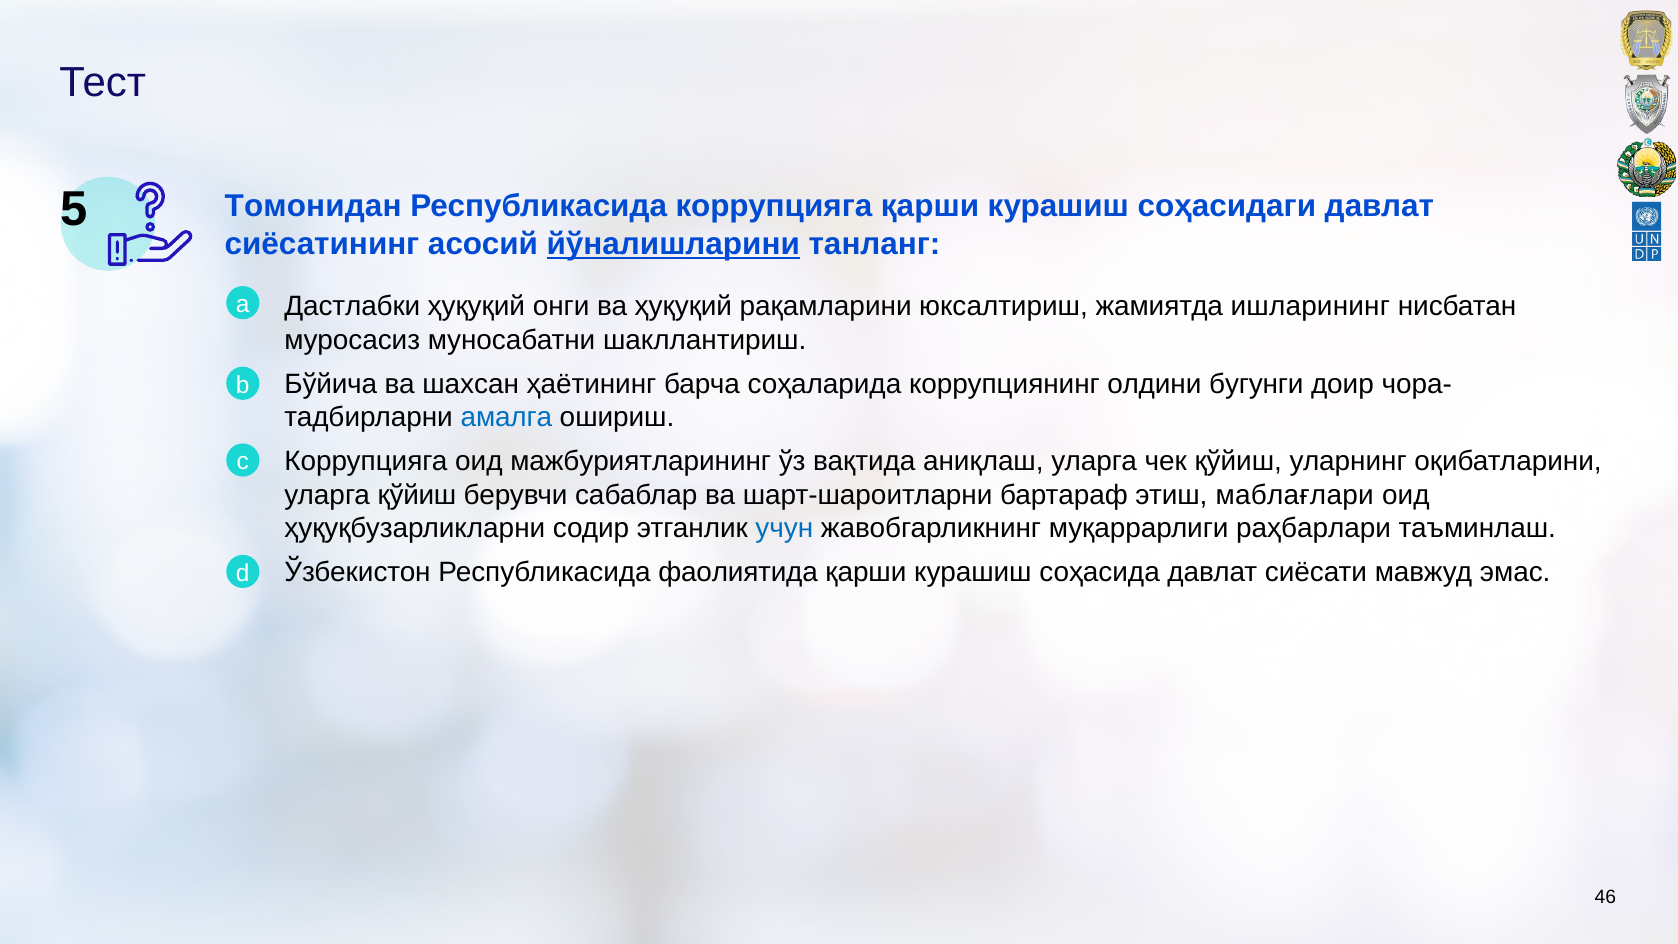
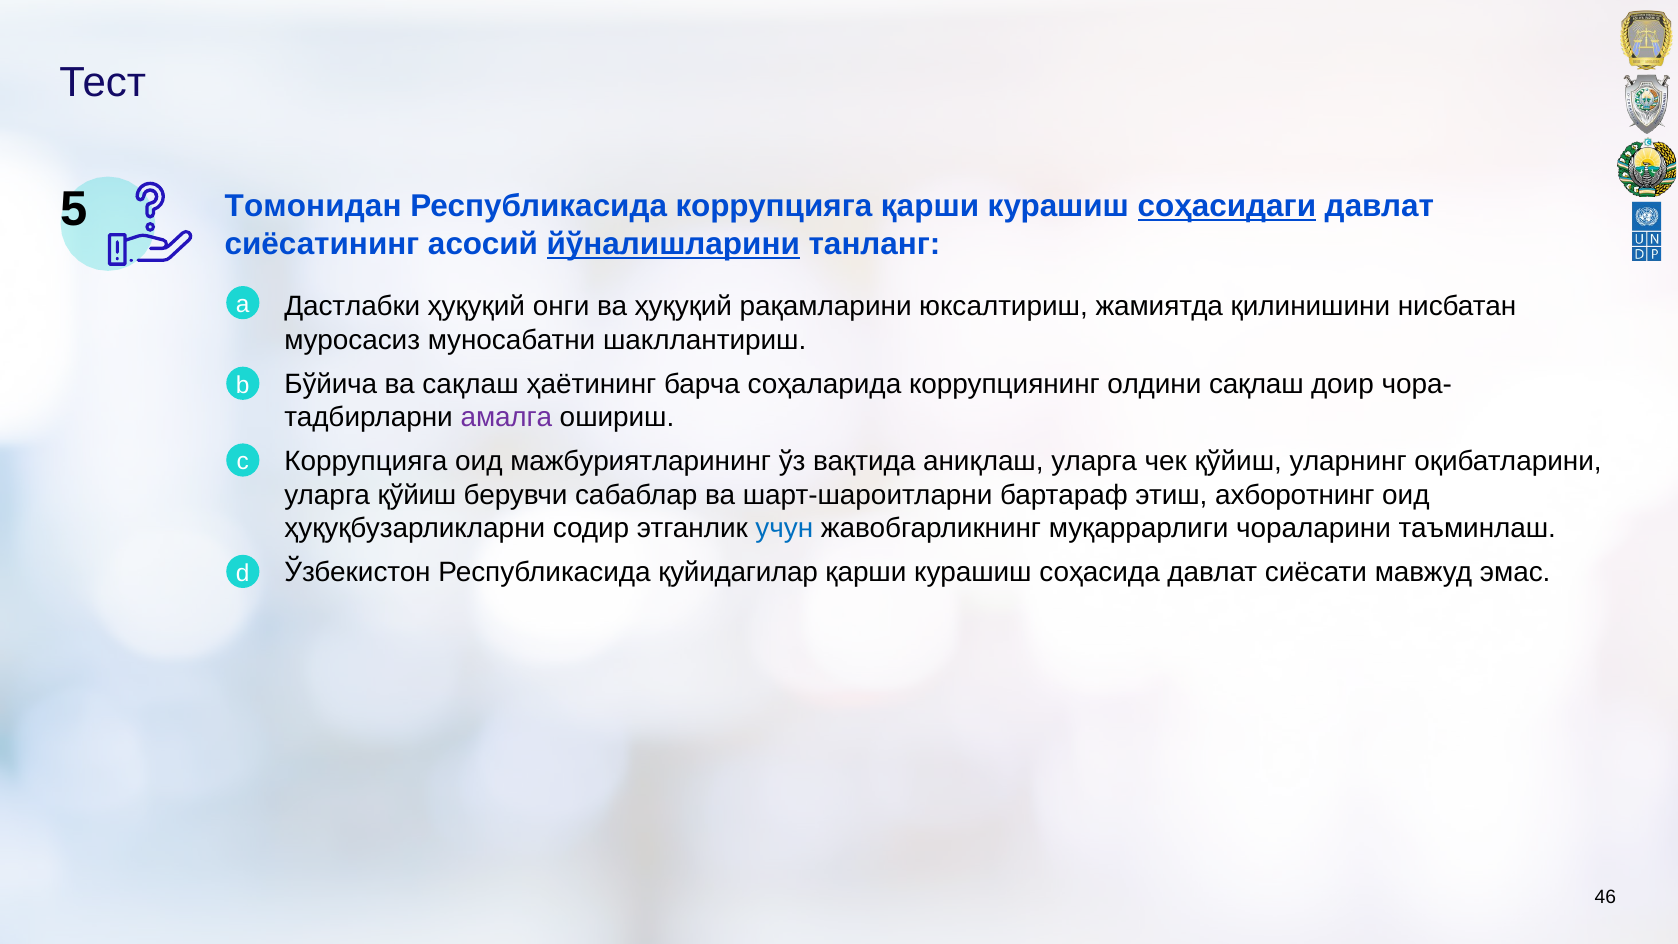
соҳасидаги underline: none -> present
ишларининг: ишларининг -> қилинишини
ва шахсан: шахсан -> сақлаш
олдини бугунги: бугунги -> сақлаш
амалга colour: blue -> purple
маблағлари: маблағлари -> ахборотнинг
раҳбарлари: раҳбарлари -> чораларини
фаолиятида: фаолиятида -> қуйидагилар
